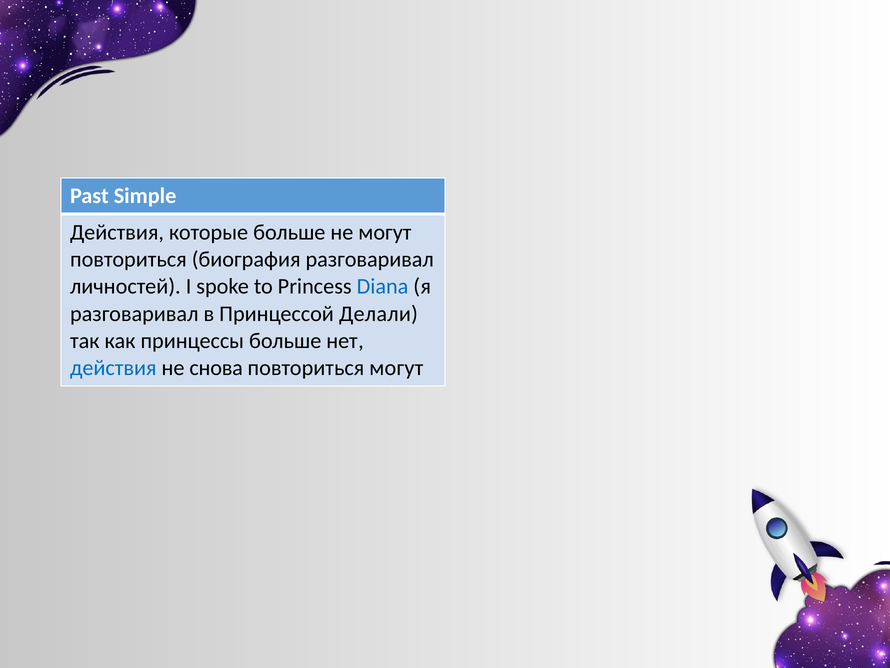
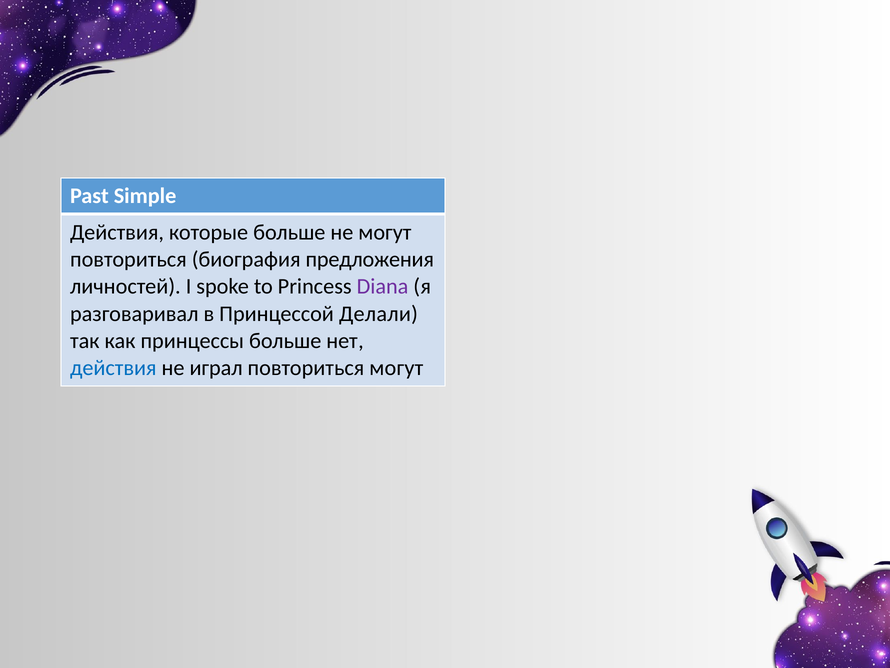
биография разговаривал: разговаривал -> предложения
Diana colour: blue -> purple
снова: снова -> играл
